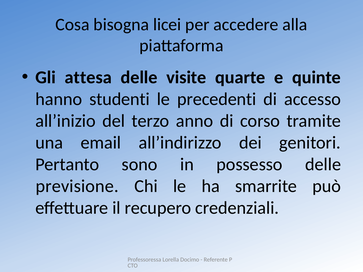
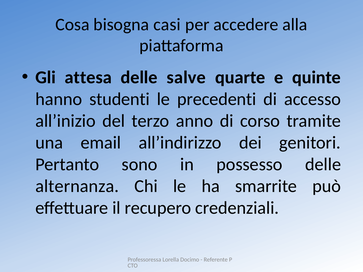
licei: licei -> casi
visite: visite -> salve
previsione: previsione -> alternanza
